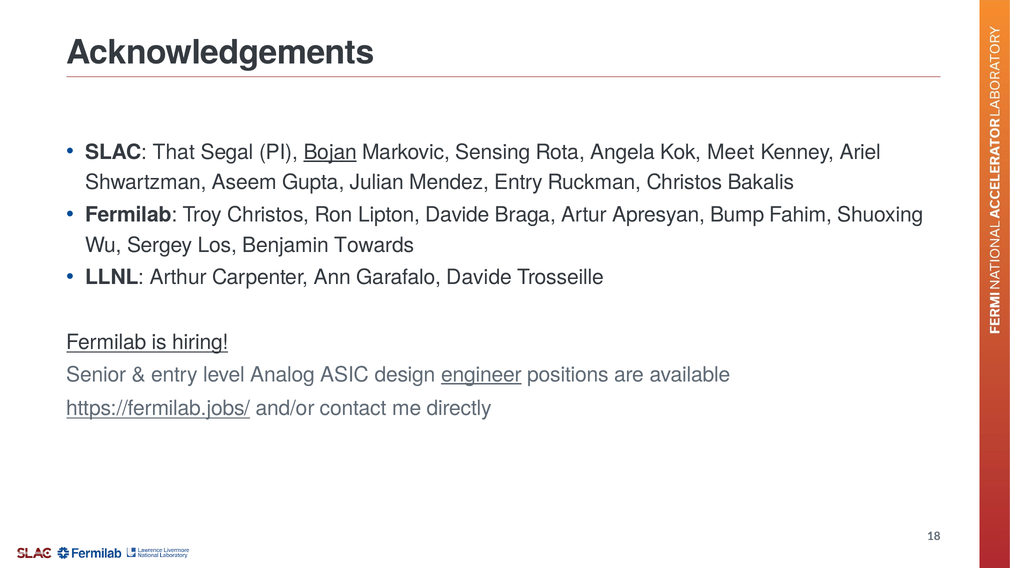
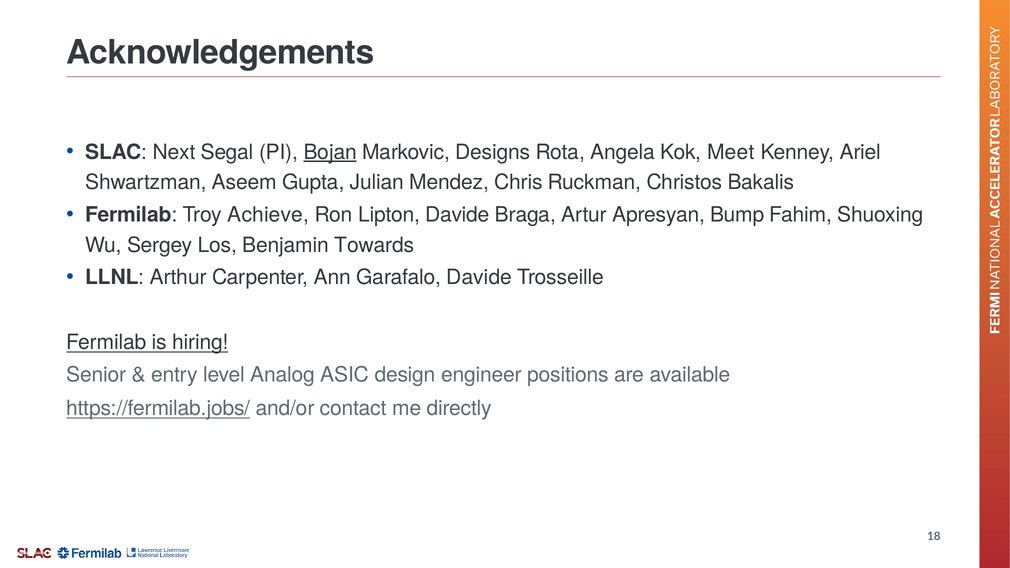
That: That -> Next
Sensing: Sensing -> Designs
Mendez Entry: Entry -> Chris
Troy Christos: Christos -> Achieve
engineer underline: present -> none
